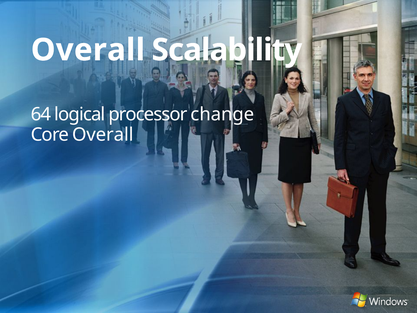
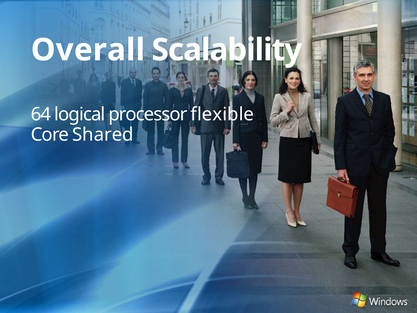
change: change -> flexible
Core Overall: Overall -> Shared
